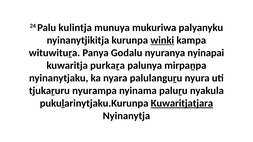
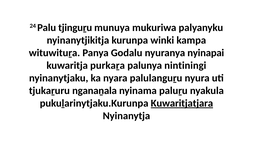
kulintja: kulintja -> tjinguṟu
winki underline: present -> none
mirpaṉpa: mirpaṉpa -> nintiningi
nyurampa: nyurampa -> nganaṉala
